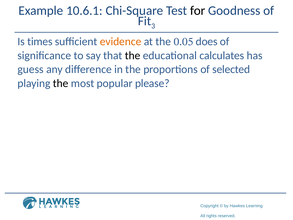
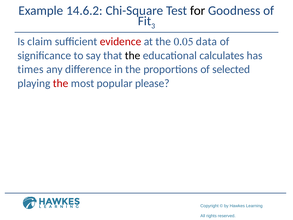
10.6.1: 10.6.1 -> 14.6.2
times: times -> claim
evidence colour: orange -> red
does: does -> data
guess: guess -> times
the at (61, 83) colour: black -> red
